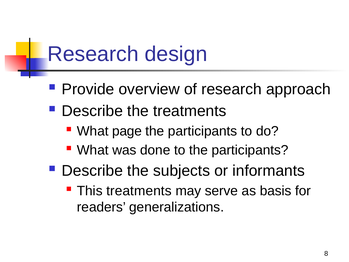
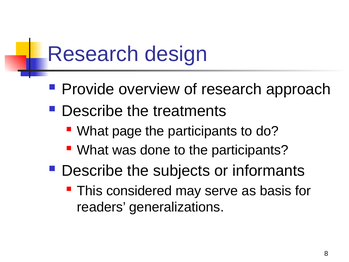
This treatments: treatments -> considered
